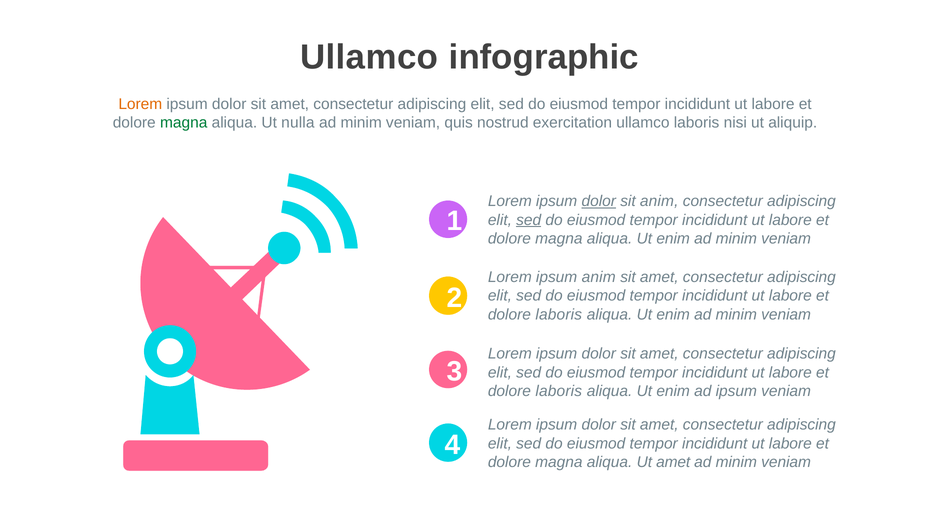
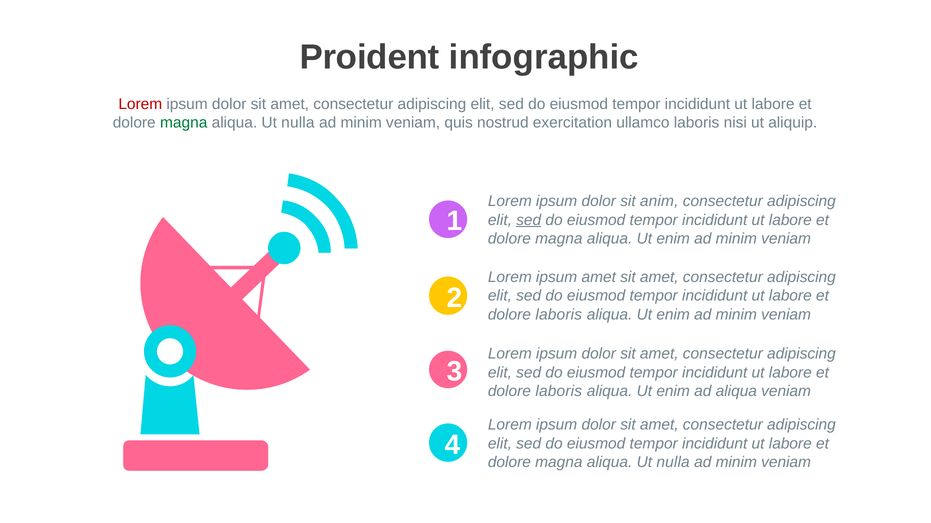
Ullamco at (369, 57): Ullamco -> Proident
Lorem at (140, 104) colour: orange -> red
dolor at (599, 202) underline: present -> none
ipsum anim: anim -> amet
ad ipsum: ipsum -> aliqua
amet at (673, 463): amet -> nulla
